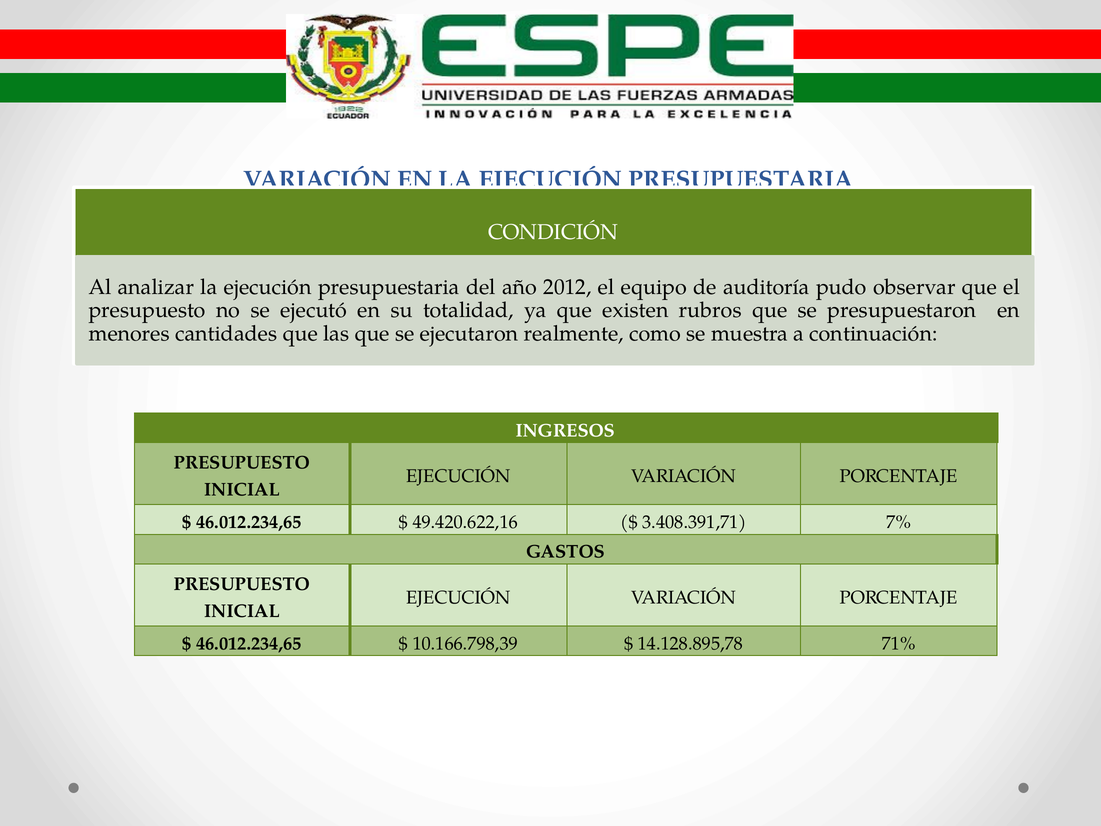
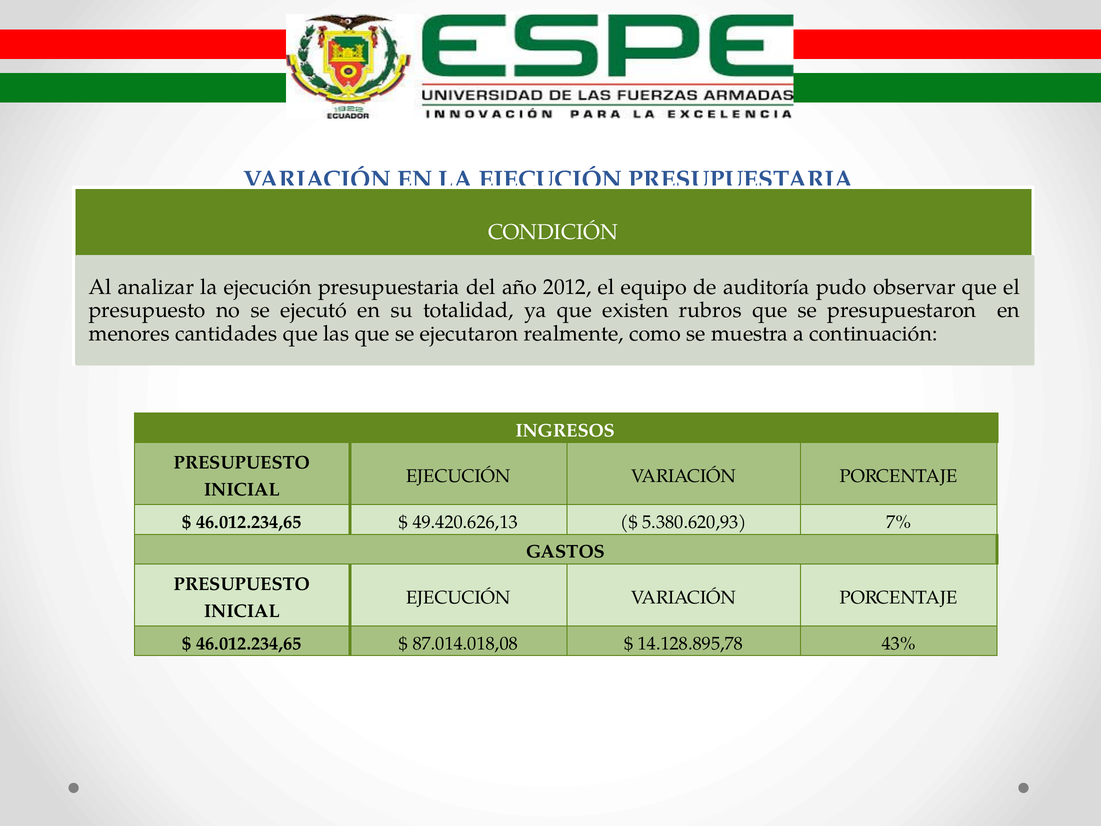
49.420.622,16: 49.420.622,16 -> 49.420.626,13
3.408.391,71: 3.408.391,71 -> 5.380.620,93
10.166.798,39: 10.166.798,39 -> 87.014.018,08
71%: 71% -> 43%
